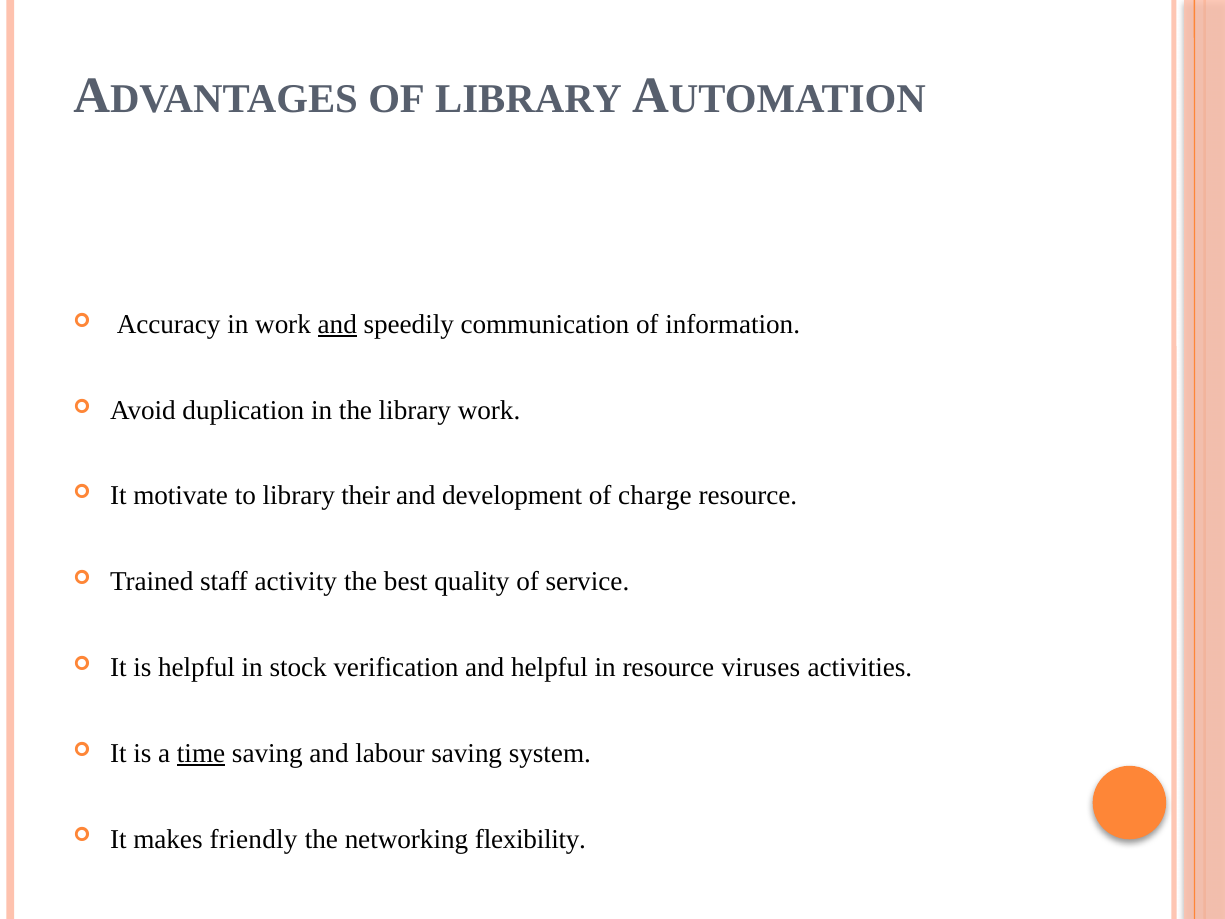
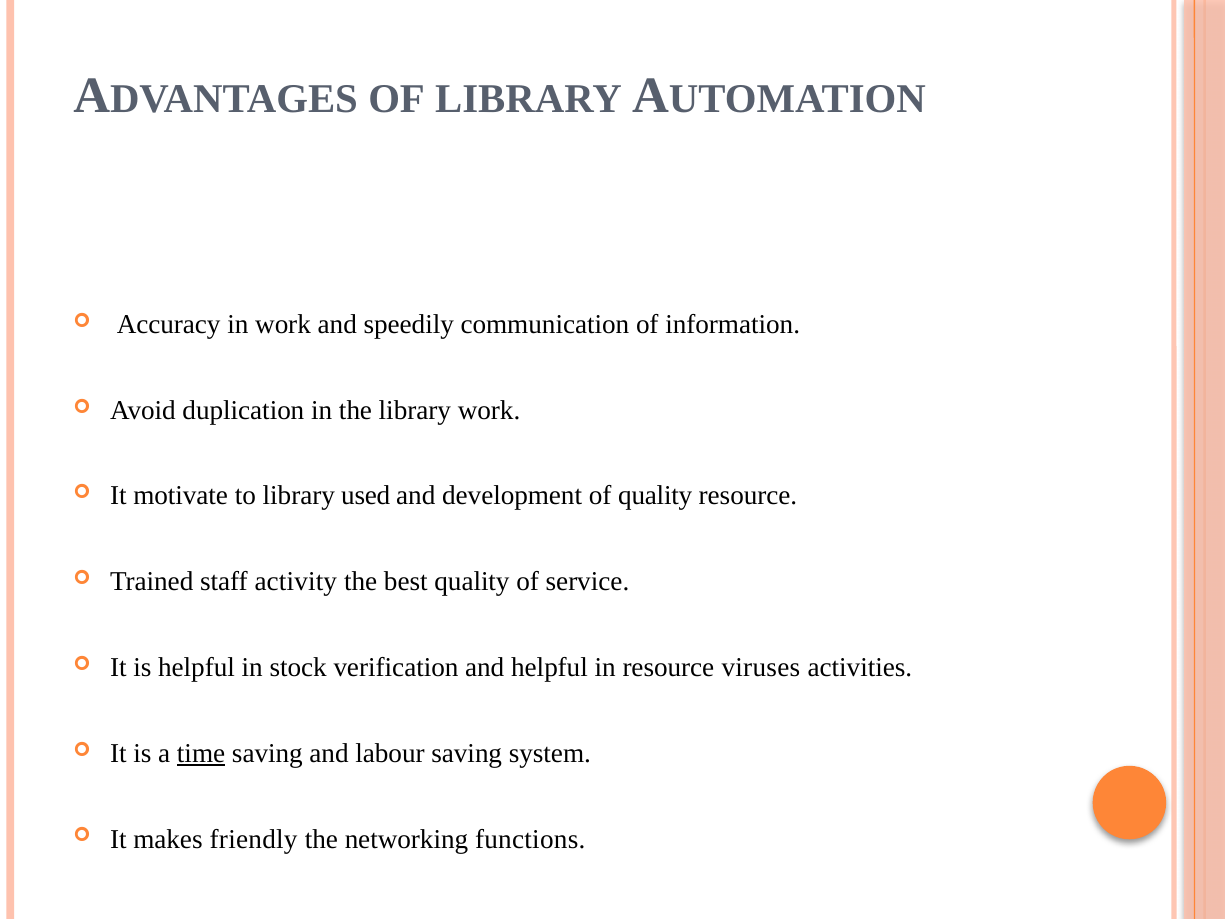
and at (337, 324) underline: present -> none
their: their -> used
of charge: charge -> quality
flexibility: flexibility -> functions
